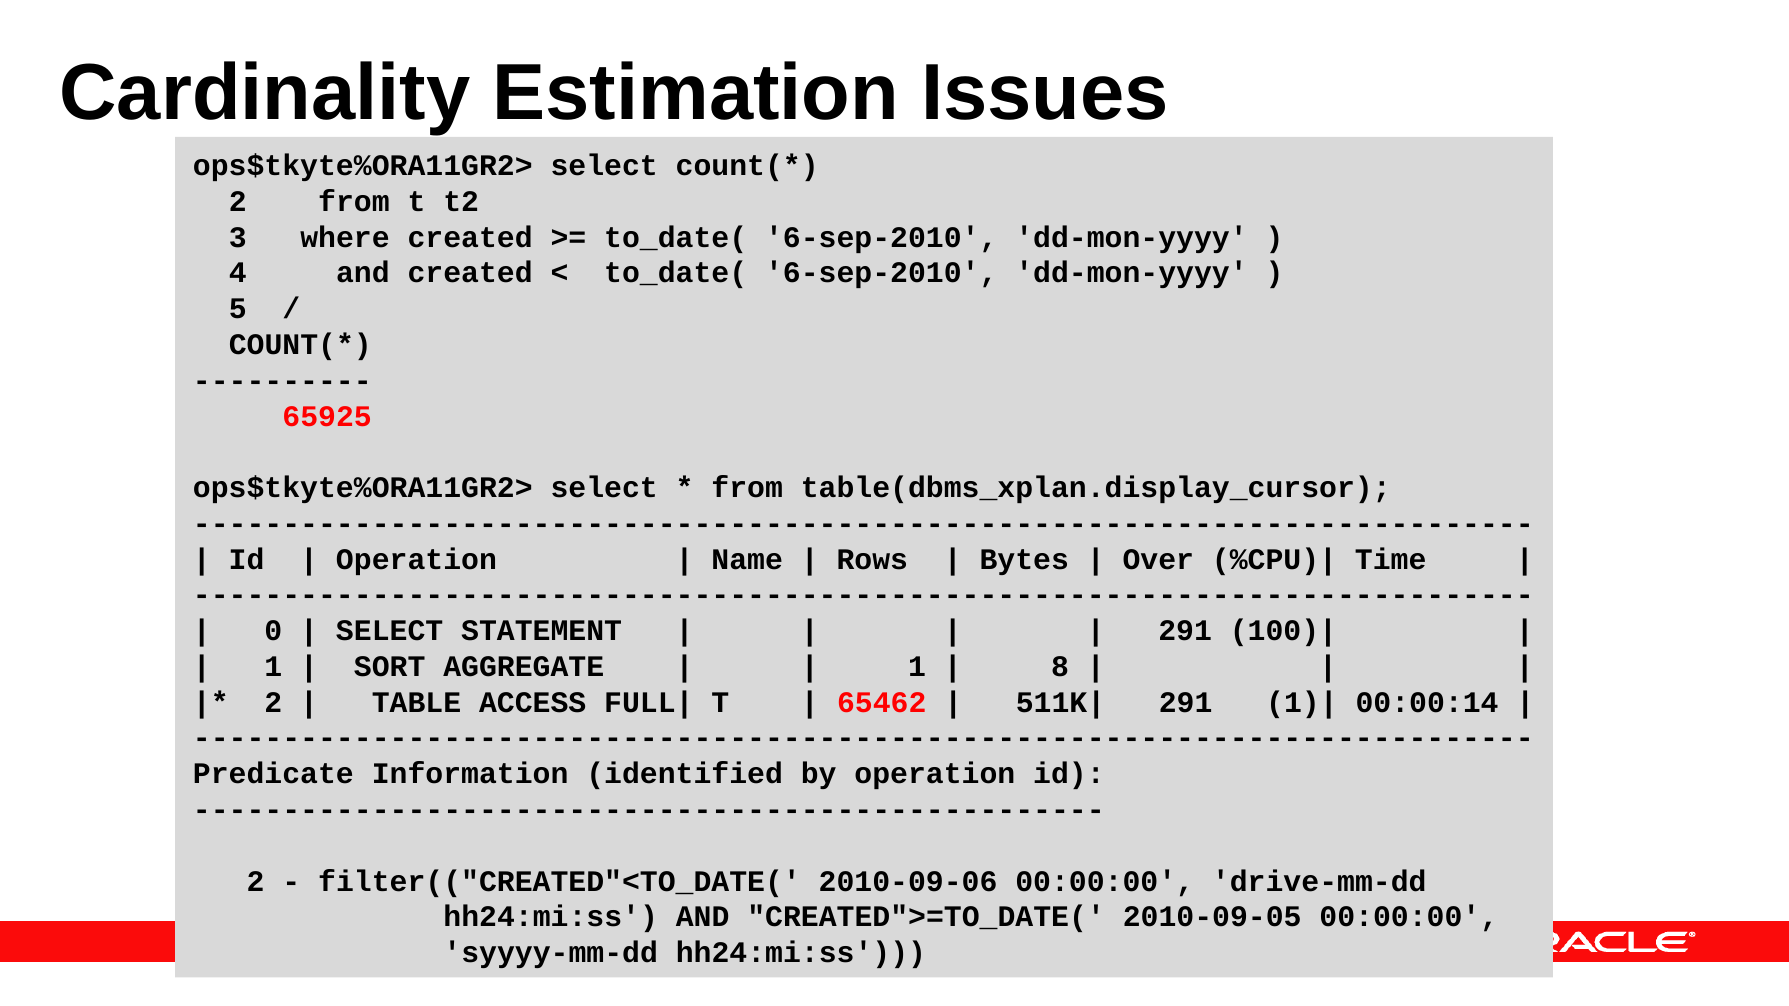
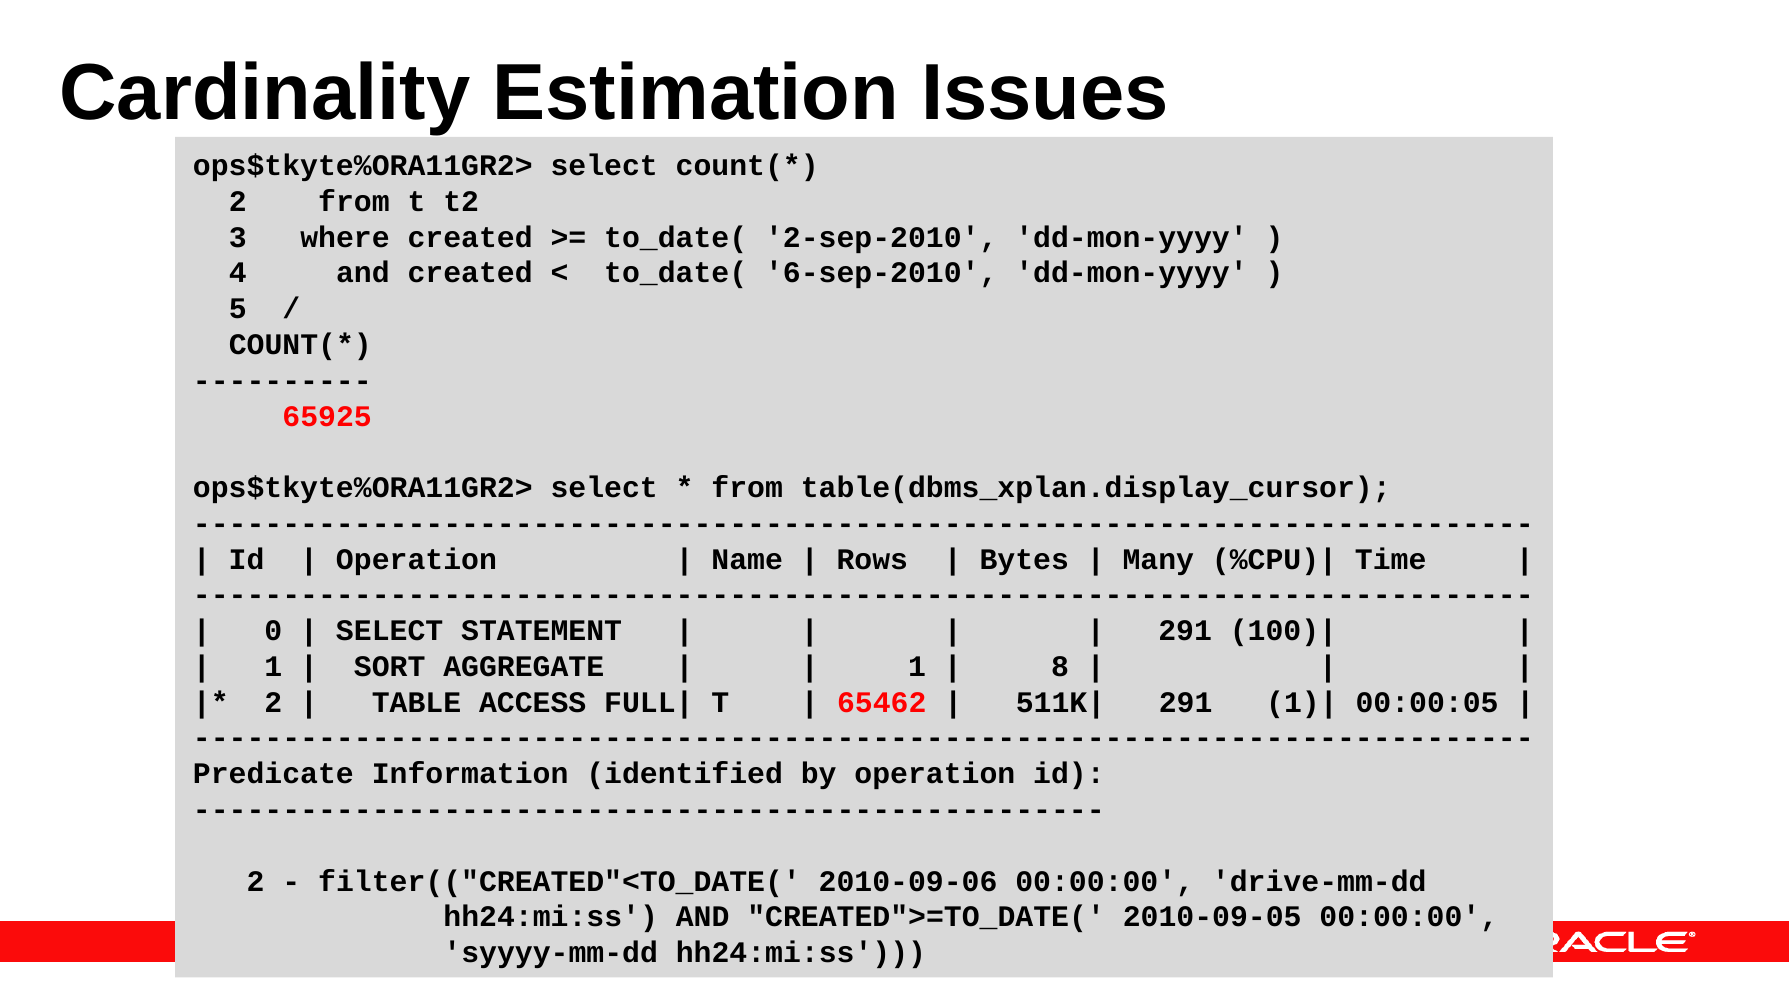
6-sep-2010 at (881, 237): 6-sep-2010 -> 2-sep-2010
Over: Over -> Many
00:00:14: 00:00:14 -> 00:00:05
